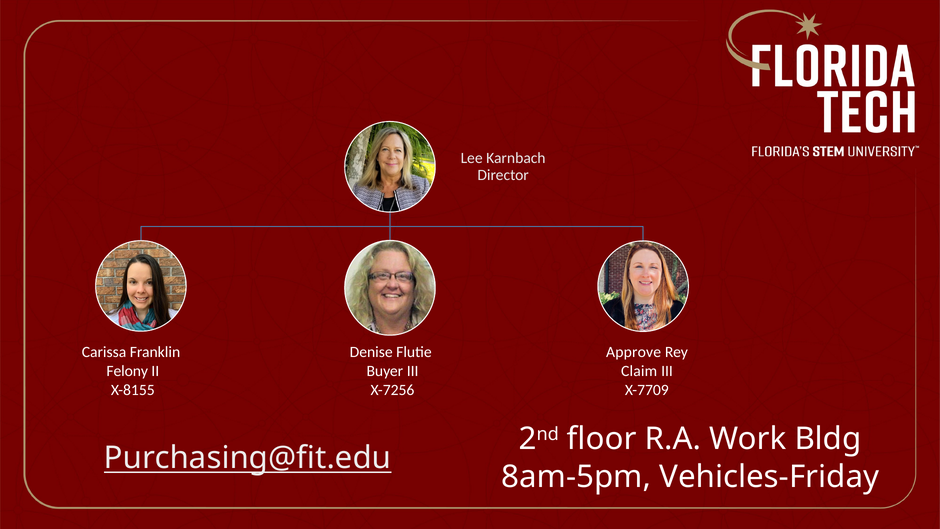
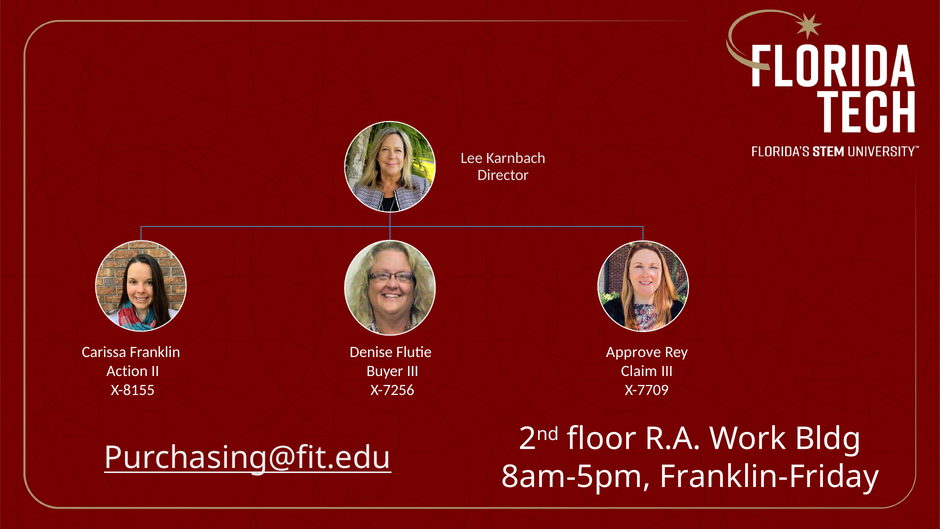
Felony: Felony -> Action
Vehicles-Friday: Vehicles-Friday -> Franklin-Friday
